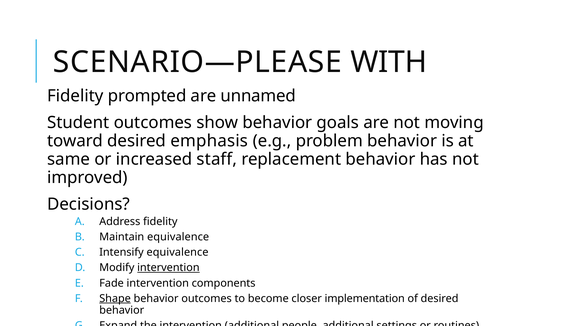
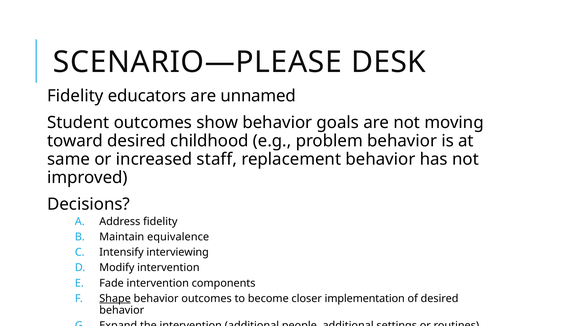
WITH: WITH -> DESK
prompted: prompted -> educators
emphasis: emphasis -> childhood
Intensify equivalence: equivalence -> interviewing
intervention at (168, 267) underline: present -> none
